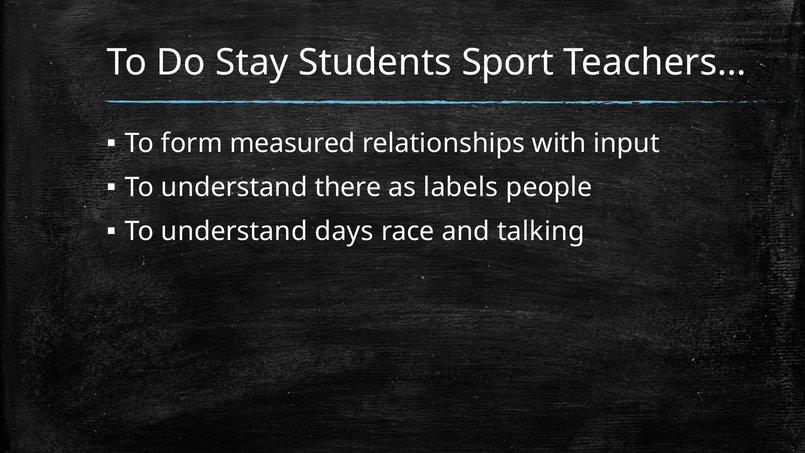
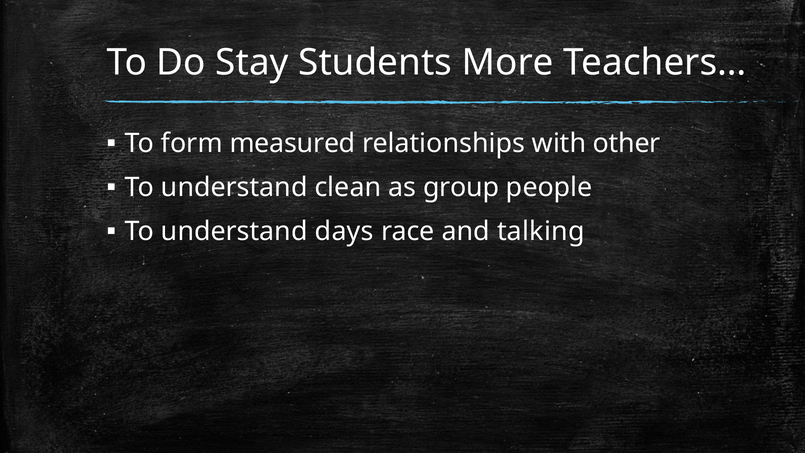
Sport: Sport -> More
input: input -> other
there: there -> clean
labels: labels -> group
